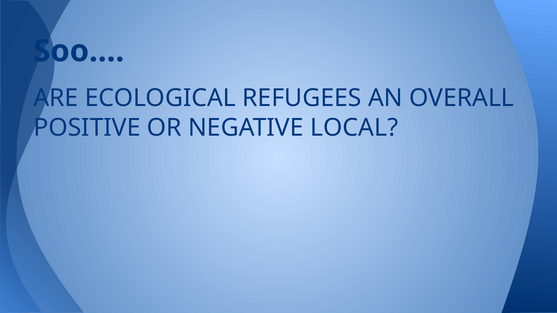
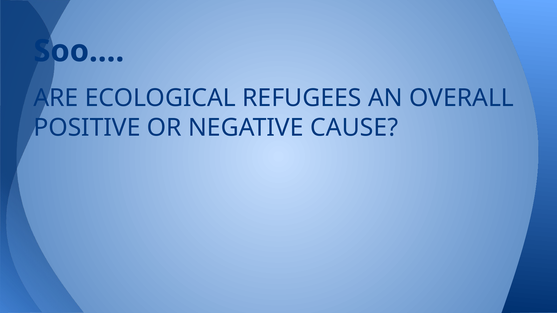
LOCAL: LOCAL -> CAUSE
